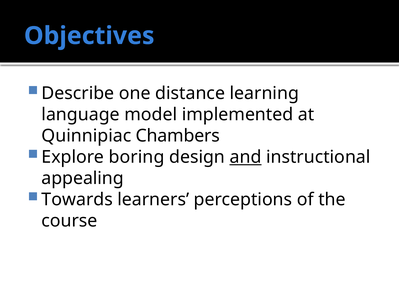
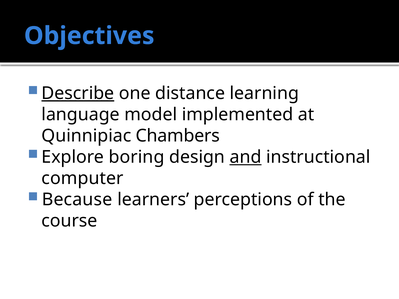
Describe underline: none -> present
appealing: appealing -> computer
Towards: Towards -> Because
